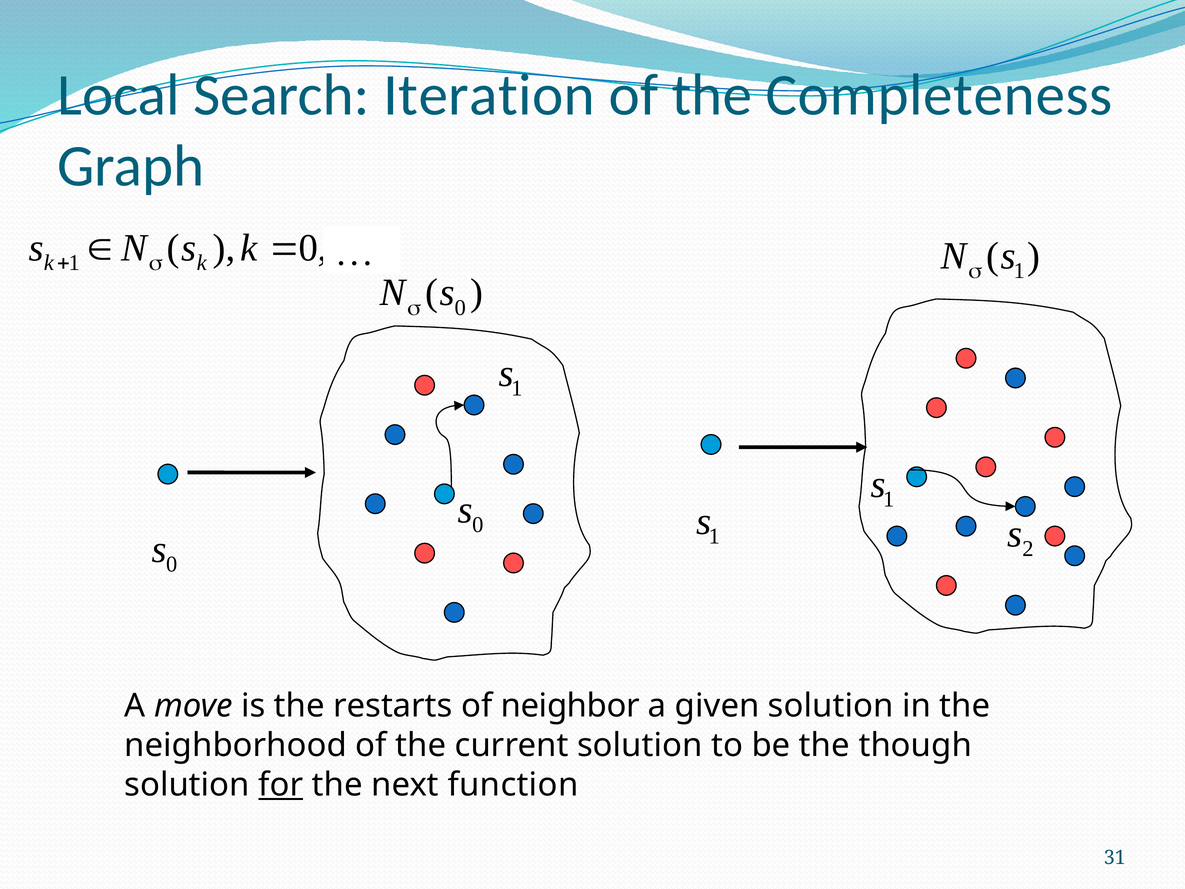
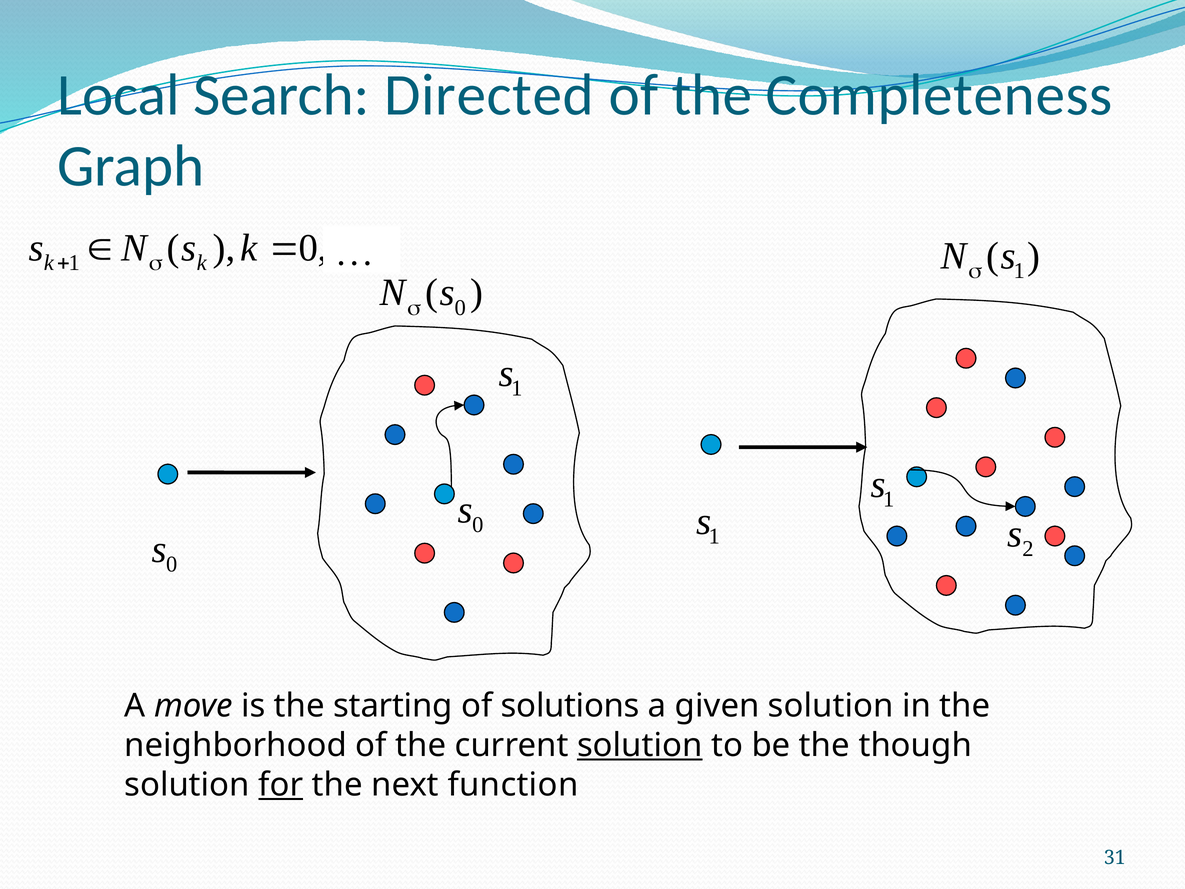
Iteration: Iteration -> Directed
restarts: restarts -> starting
neighbor: neighbor -> solutions
solution at (640, 745) underline: none -> present
